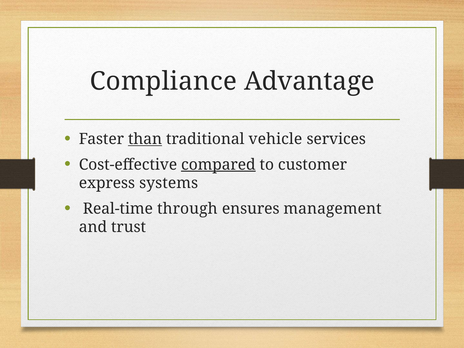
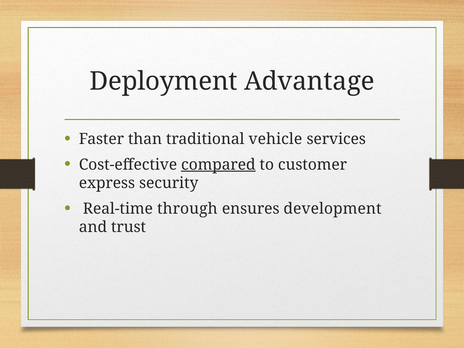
Compliance: Compliance -> Deployment
than underline: present -> none
systems: systems -> security
management: management -> development
